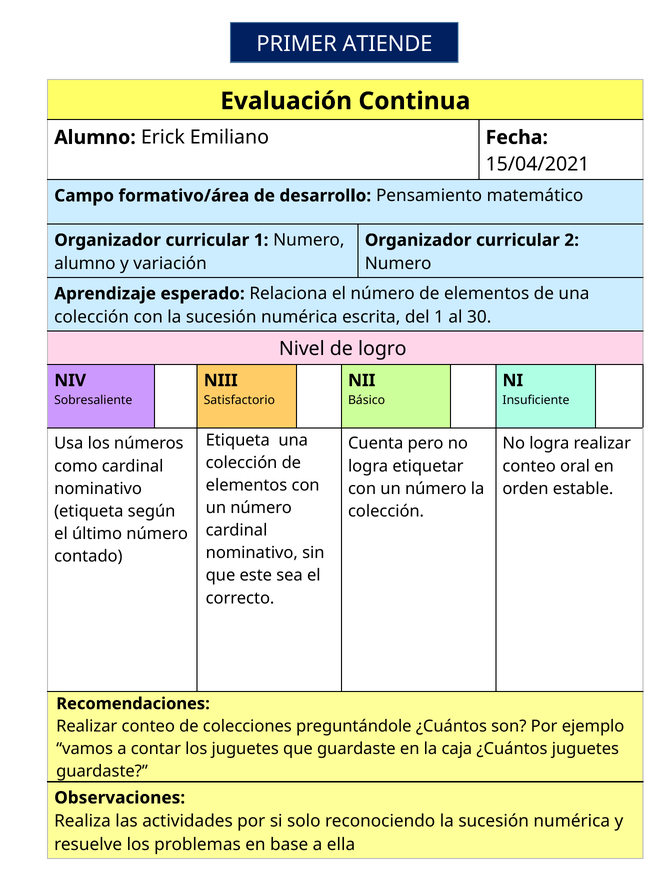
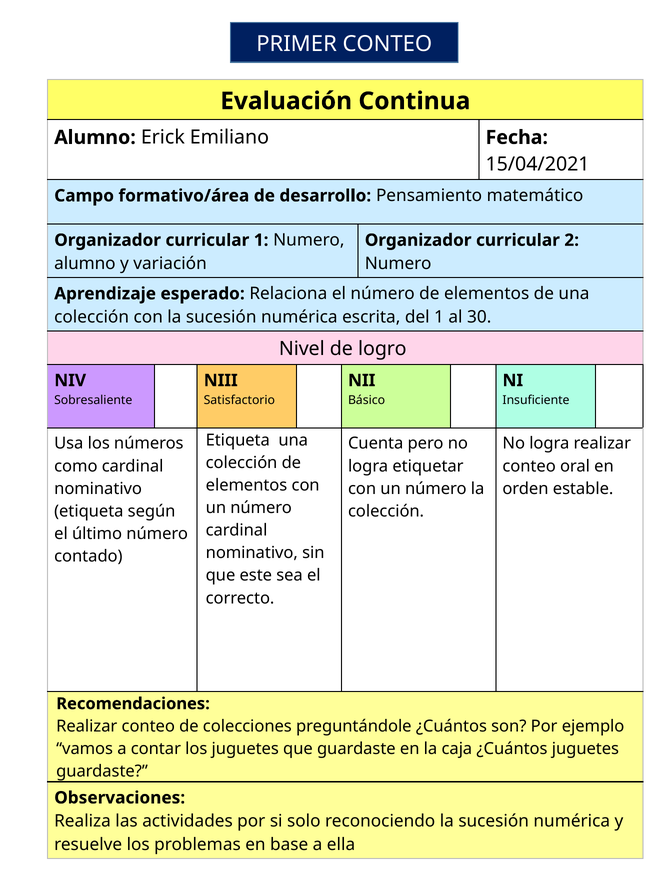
PRIMER ATIENDE: ATIENDE -> CONTEO
